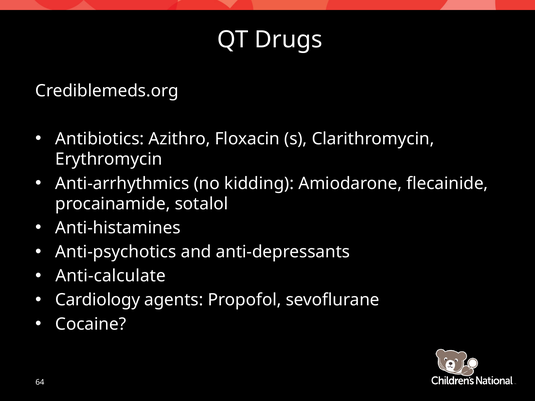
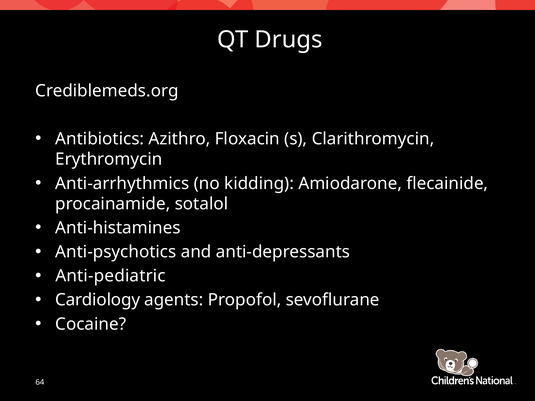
Anti-calculate: Anti-calculate -> Anti-pediatric
